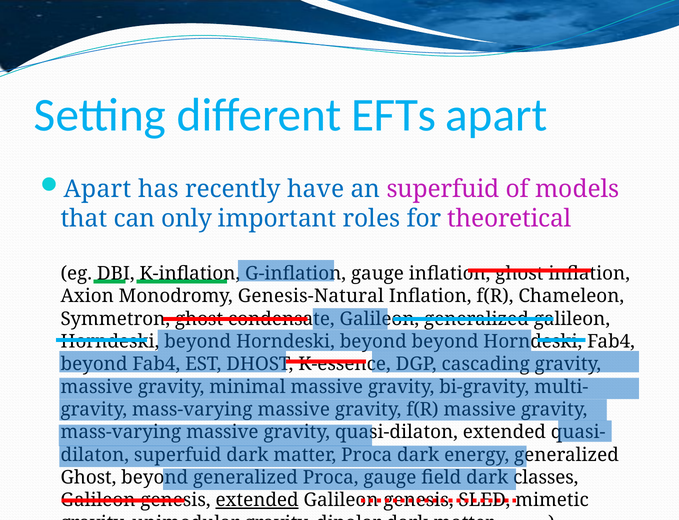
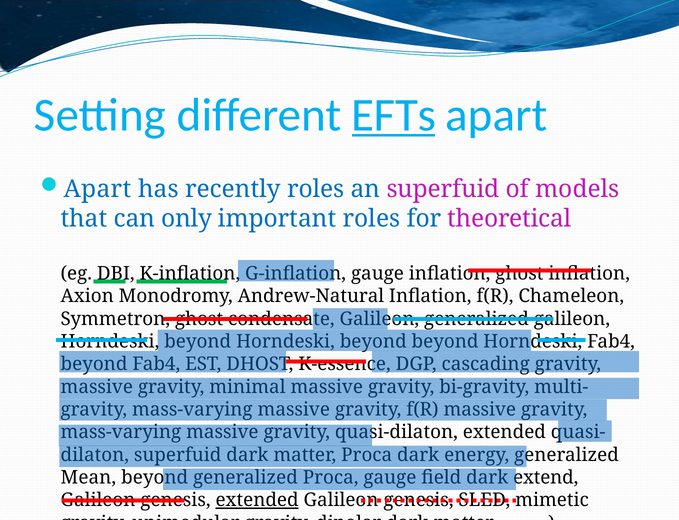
EFTs underline: none -> present
recently have: have -> roles
Genesis-Natural: Genesis-Natural -> Andrew-Natural
Ghost at (88, 477): Ghost -> Mean
classes: classes -> extend
